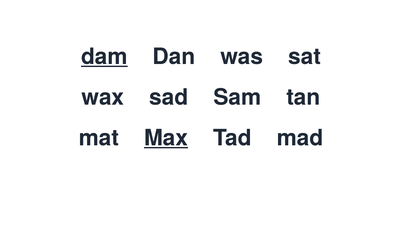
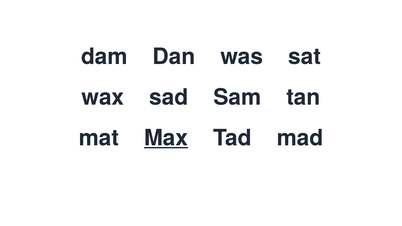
dam underline: present -> none
